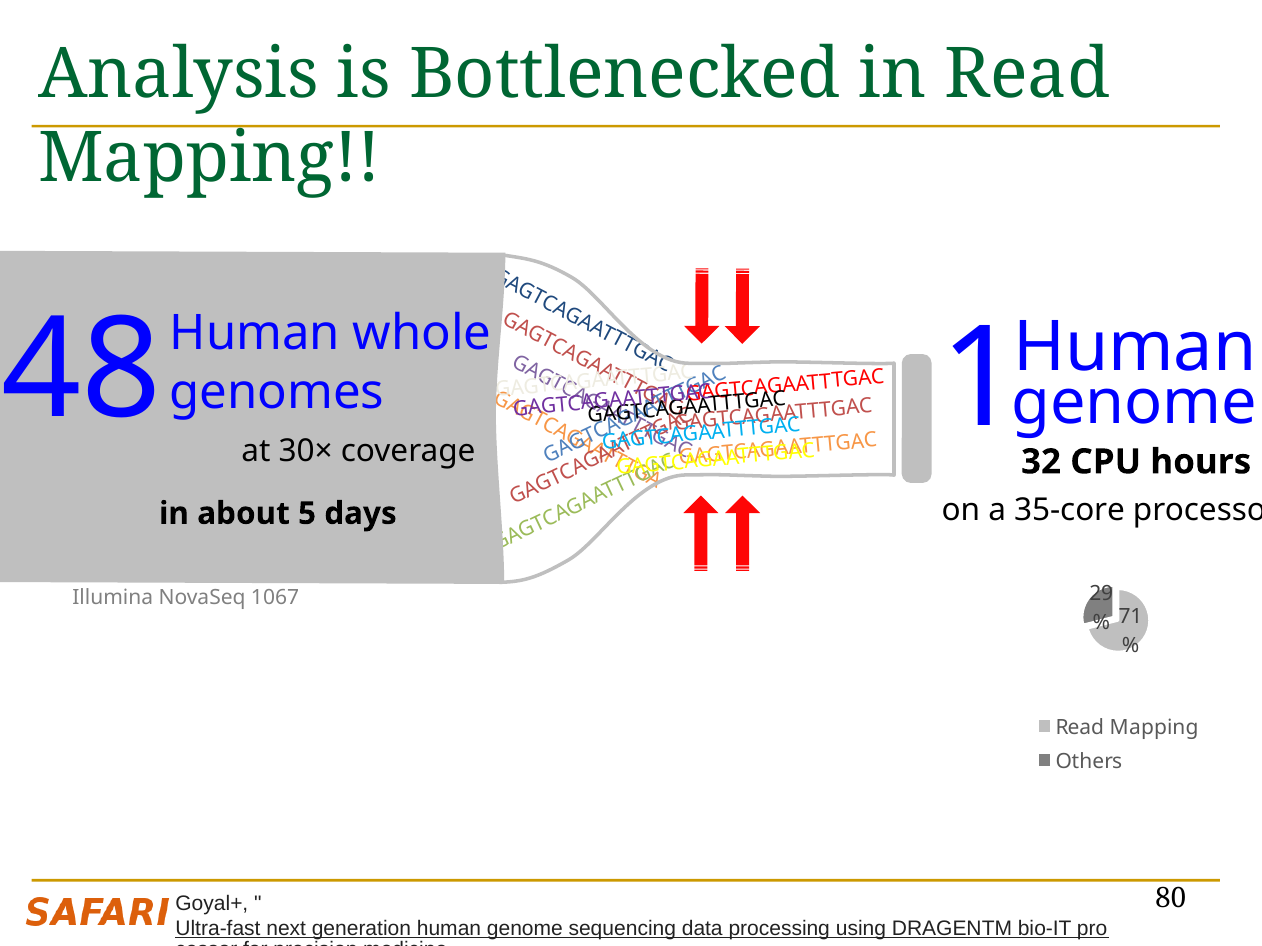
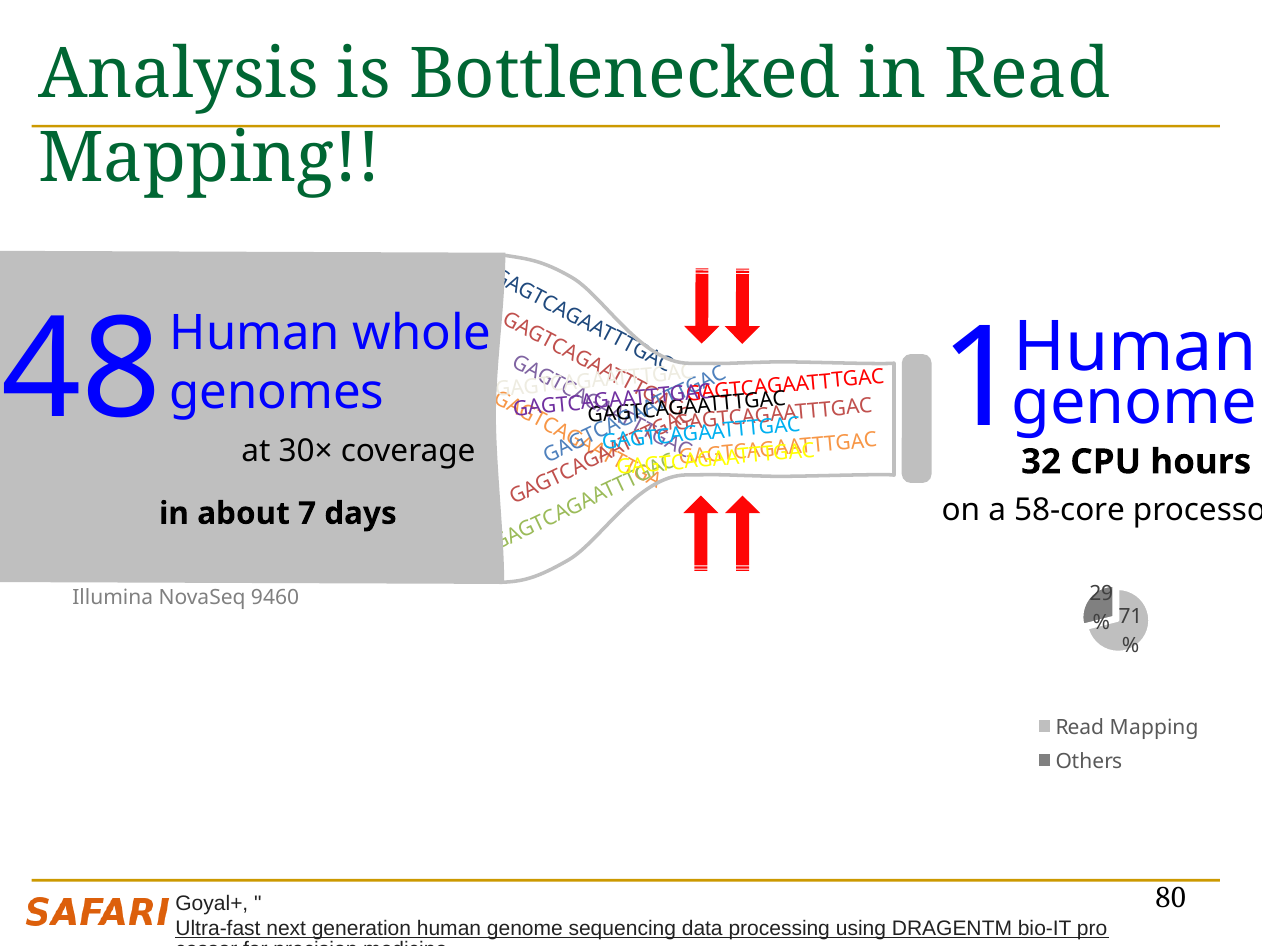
35-core: 35-core -> 58-core
5: 5 -> 7
1067: 1067 -> 9460
